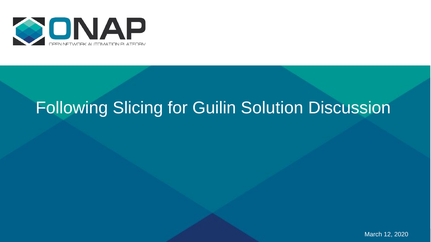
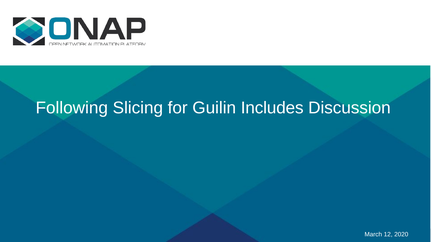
Solution: Solution -> Includes
